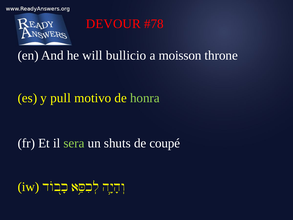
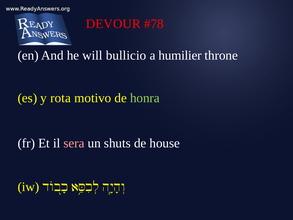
moisson: moisson -> humilier
pull: pull -> rota
sera colour: light green -> pink
coupé: coupé -> house
